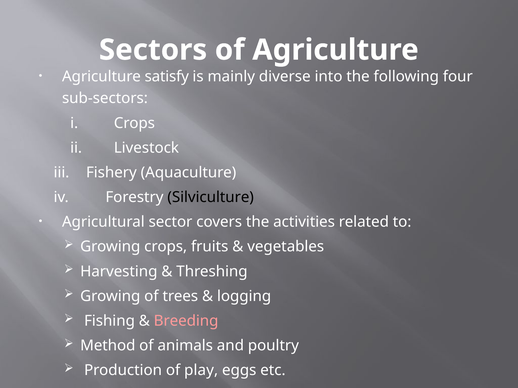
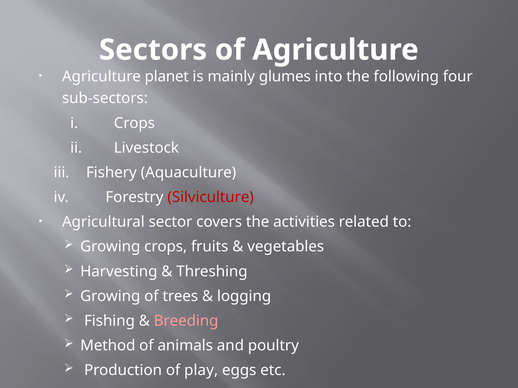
satisfy: satisfy -> planet
diverse: diverse -> glumes
Silviculture colour: black -> red
